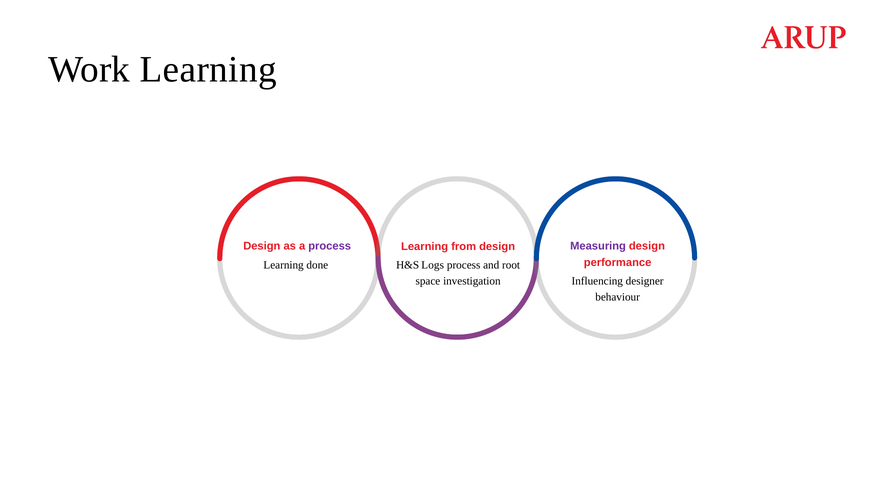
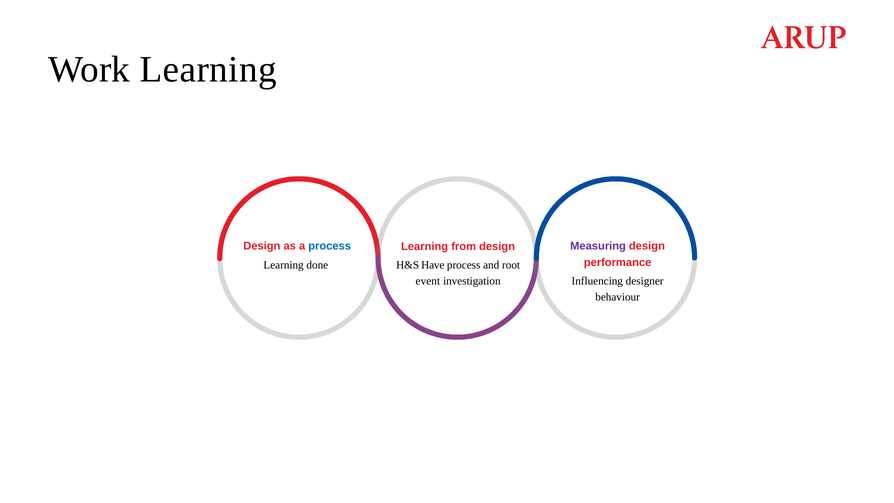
process at (330, 246) colour: purple -> blue
Logs: Logs -> Have
space: space -> event
